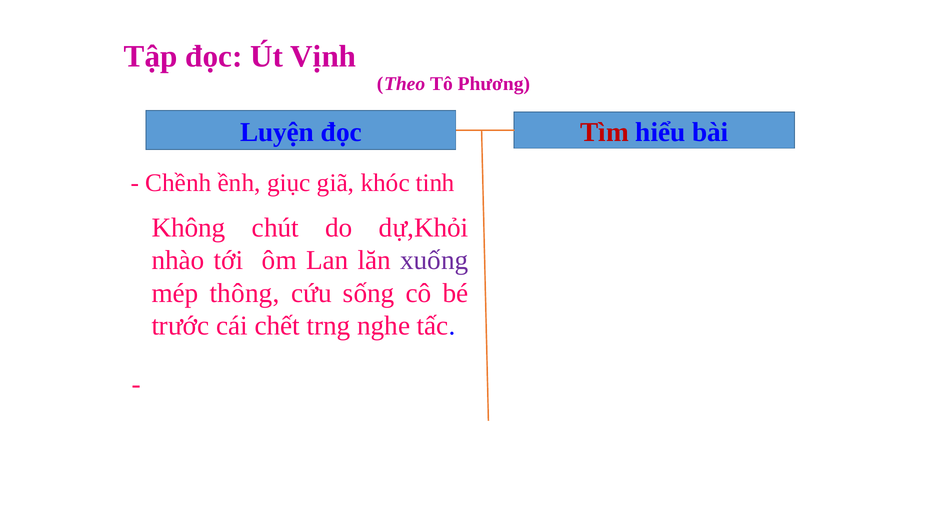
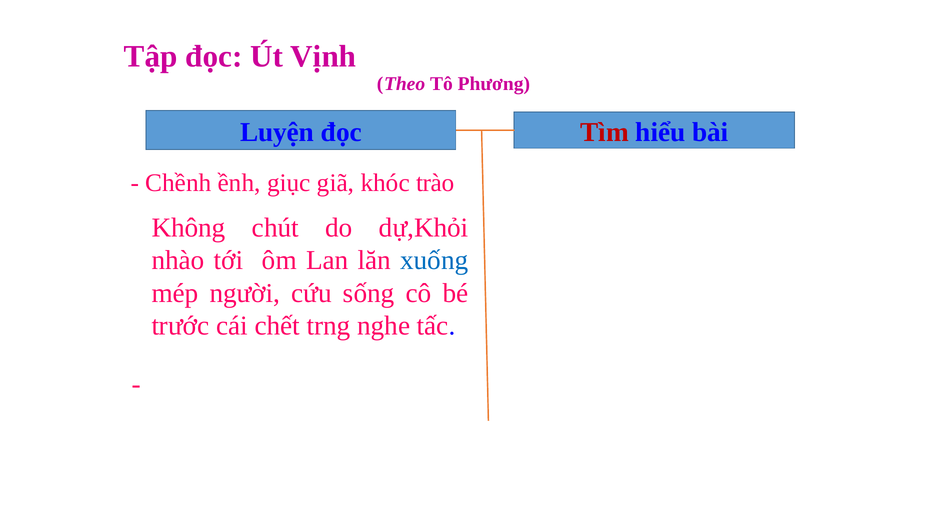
tinh: tinh -> trào
xuống colour: purple -> blue
thông: thông -> người
